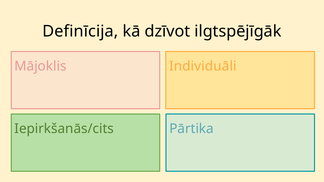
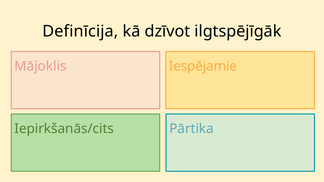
Individuāli: Individuāli -> Iespējamie
